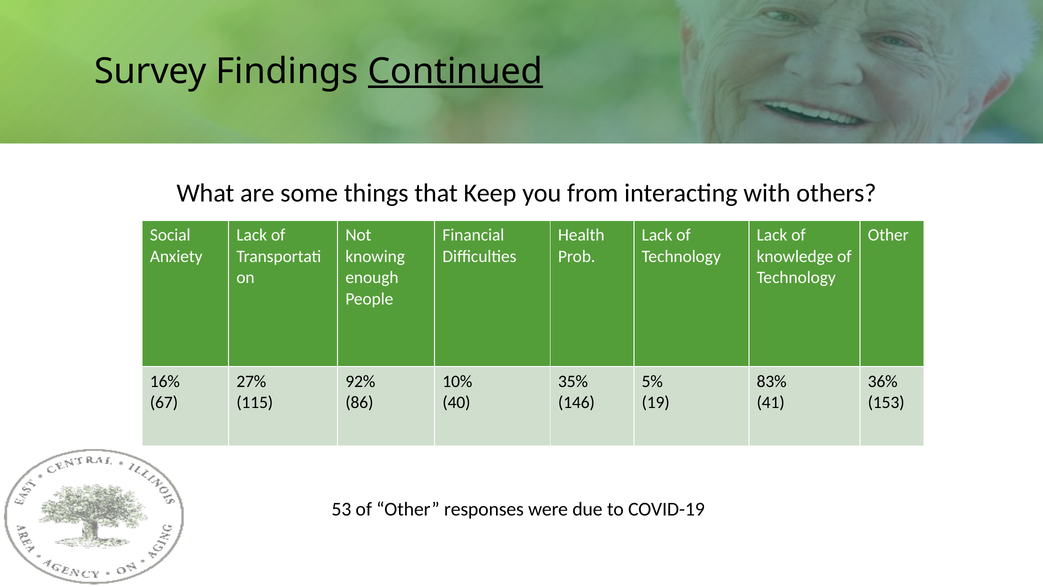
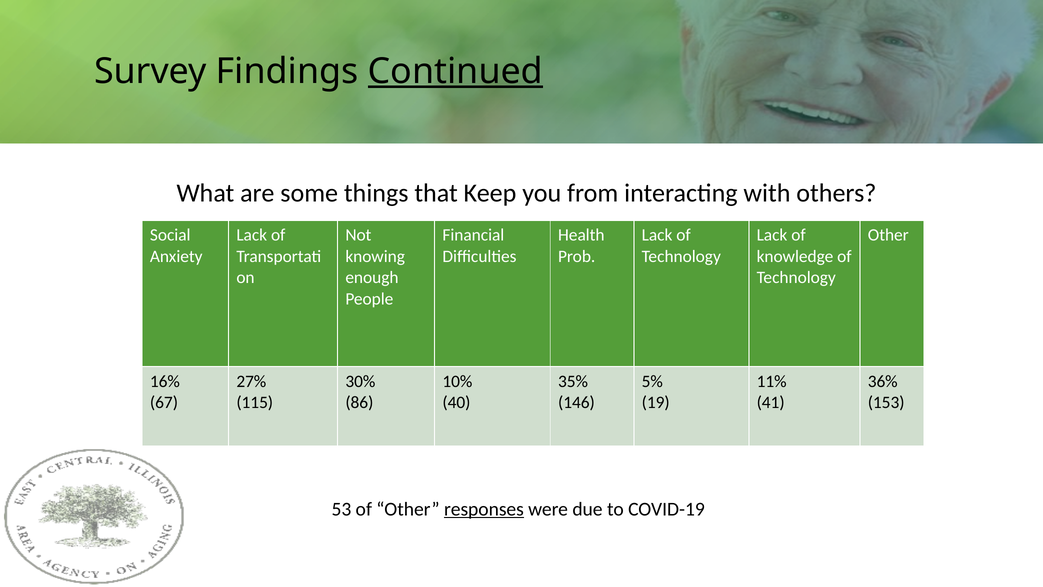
92%: 92% -> 30%
83%: 83% -> 11%
responses underline: none -> present
